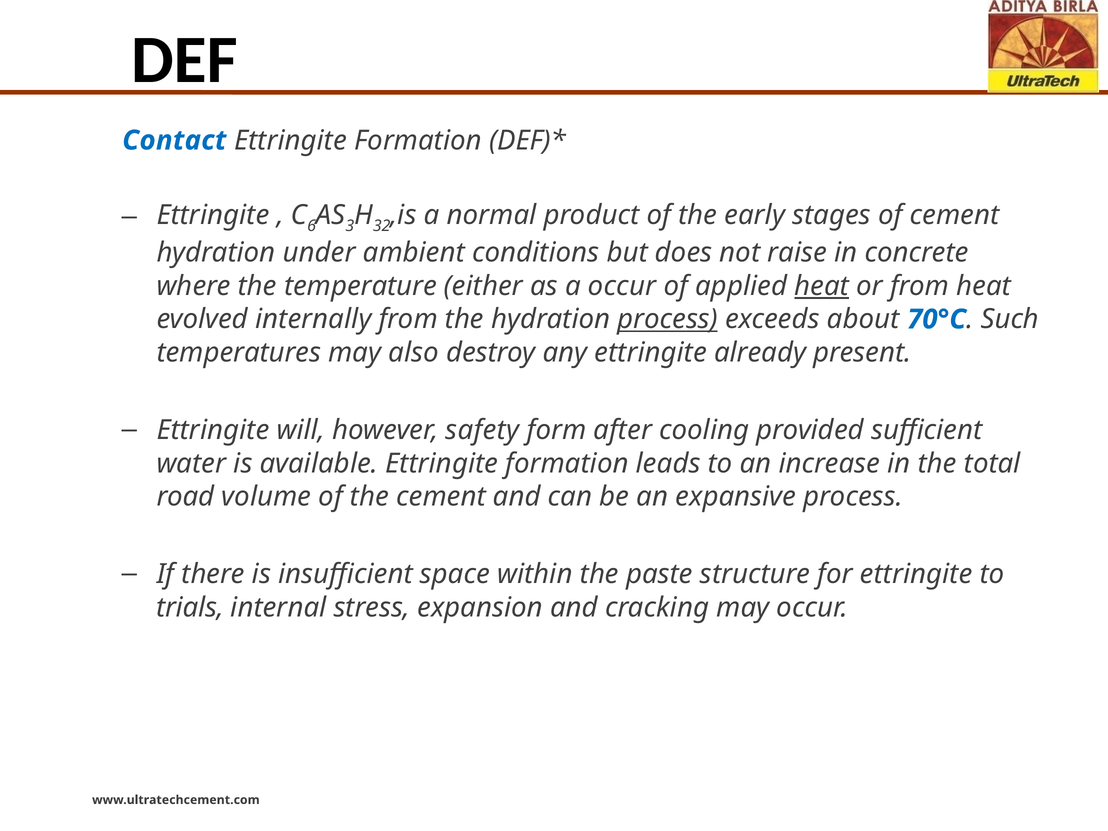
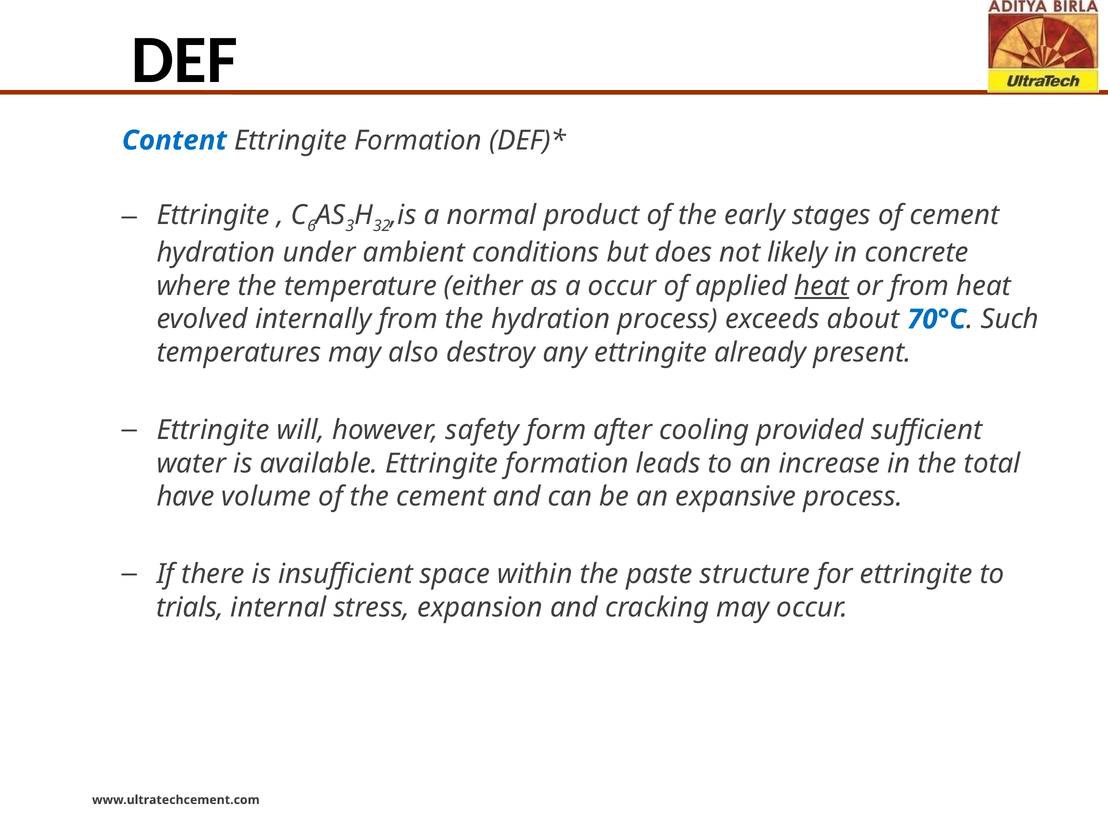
Contact: Contact -> Content
raise: raise -> likely
process at (668, 319) underline: present -> none
road: road -> have
